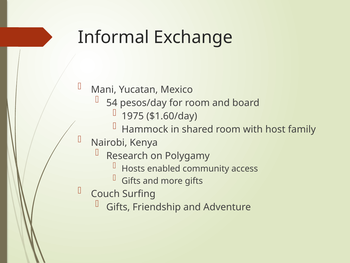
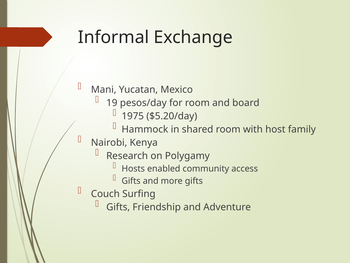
54: 54 -> 19
$1.60/day: $1.60/day -> $5.20/day
